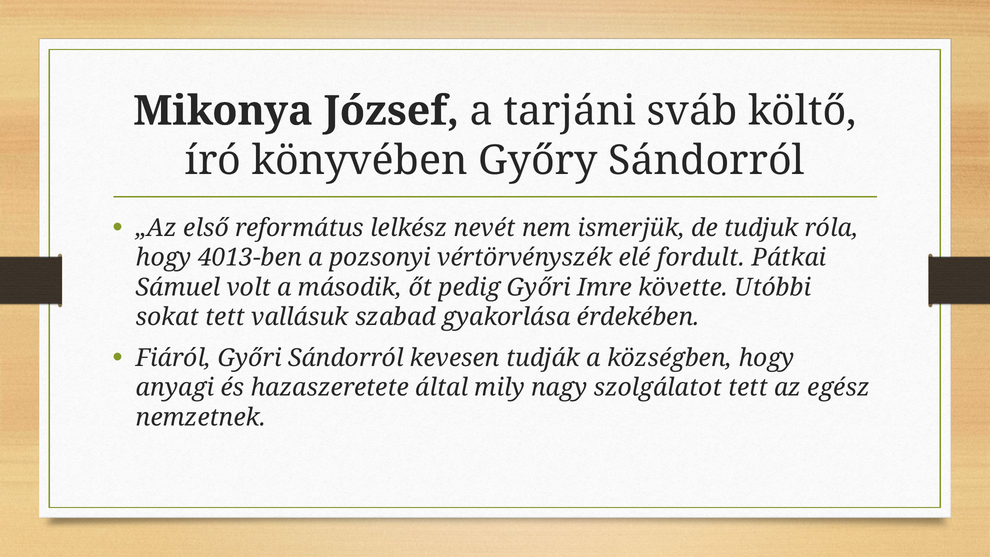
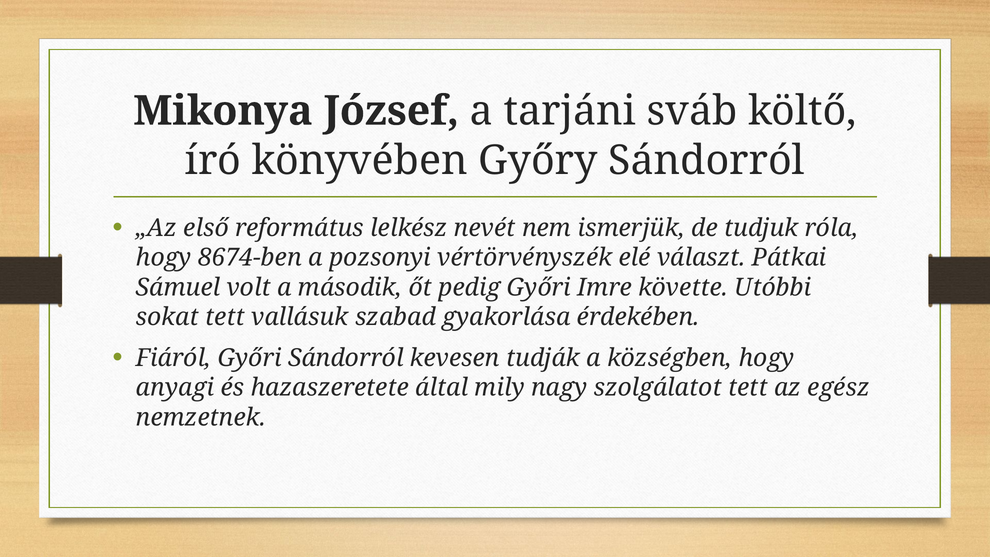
4013-ben: 4013-ben -> 8674-ben
fordult: fordult -> választ
